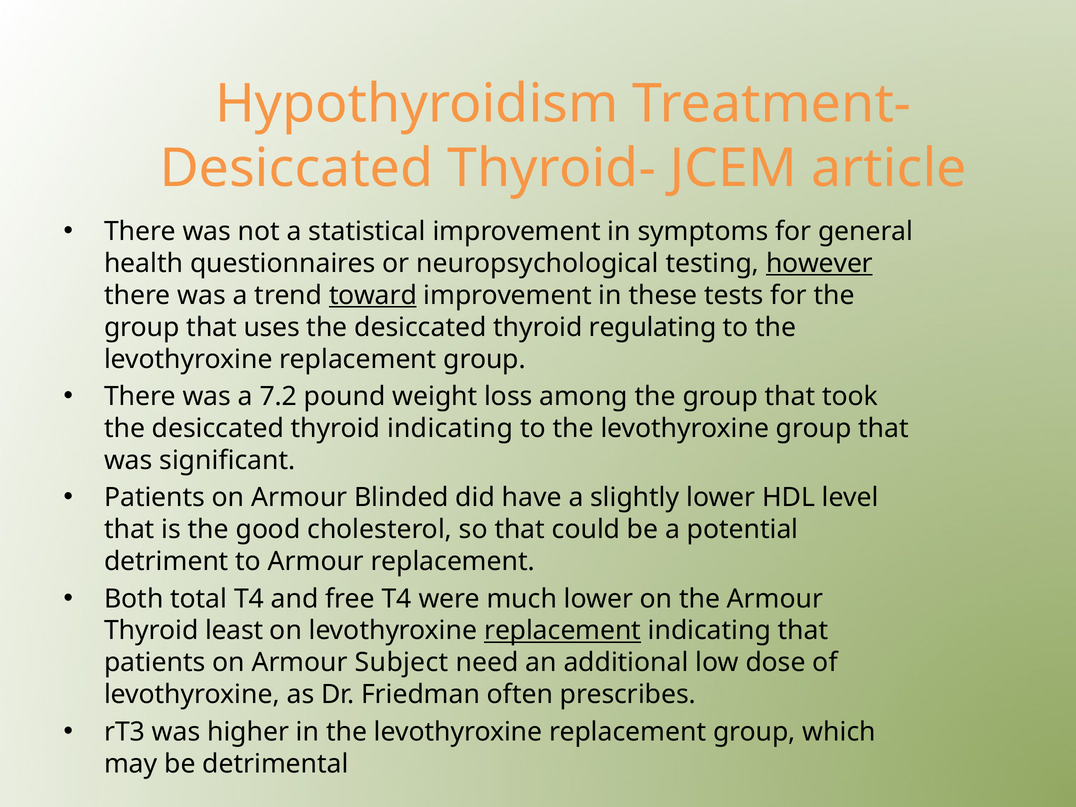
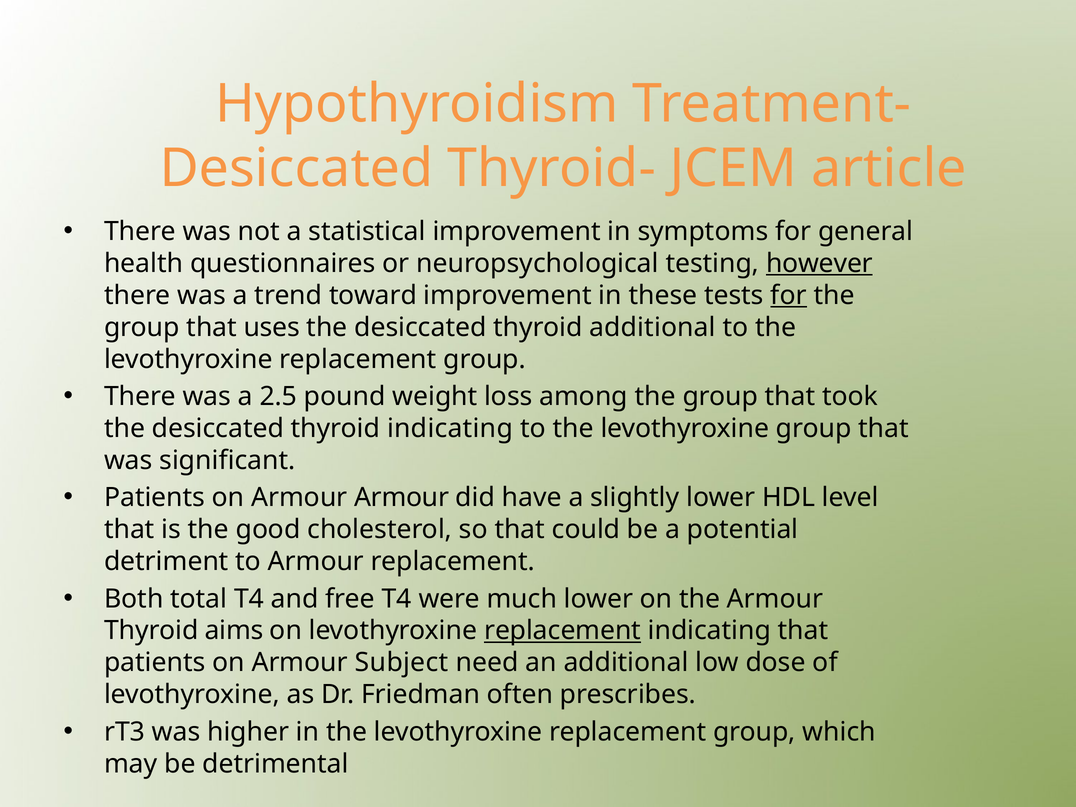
toward underline: present -> none
for at (789, 295) underline: none -> present
thyroid regulating: regulating -> additional
7.2: 7.2 -> 2.5
Armour Blinded: Blinded -> Armour
least: least -> aims
